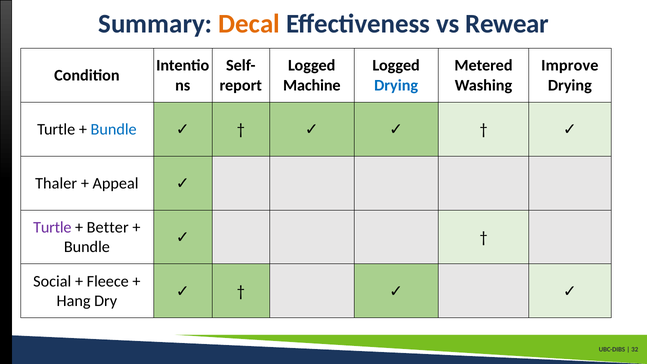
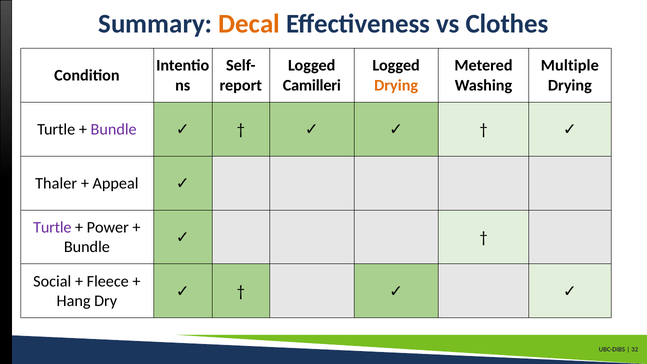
Rewear: Rewear -> Clothes
Improve: Improve -> Multiple
Machine: Machine -> Camilleri
Drying at (396, 85) colour: blue -> orange
Bundle at (114, 129) colour: blue -> purple
Better: Better -> Power
